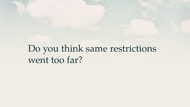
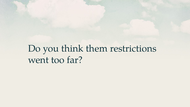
same: same -> them
